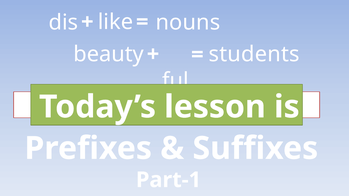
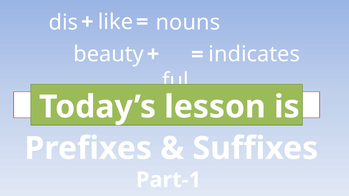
students: students -> indicates
